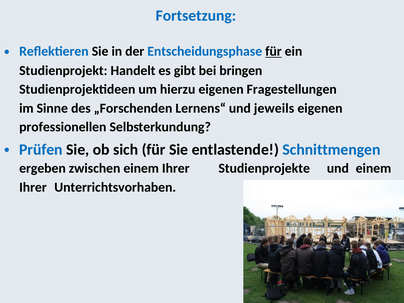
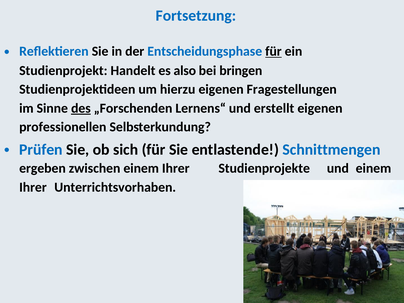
gibt: gibt -> also
des underline: none -> present
jeweils: jeweils -> erstellt
